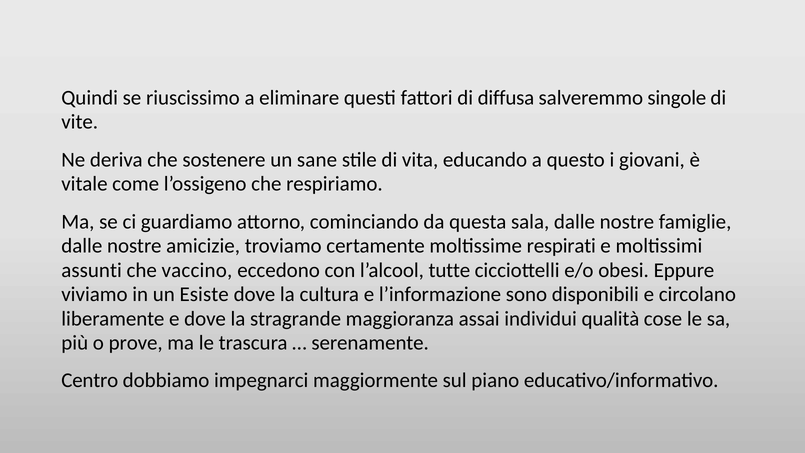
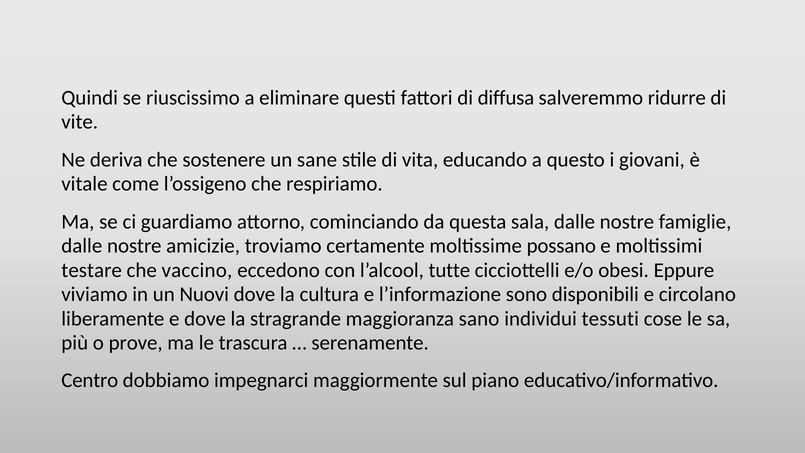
singole: singole -> ridurre
respirati: respirati -> possano
assunti: assunti -> testare
Esiste: Esiste -> Nuovi
assai: assai -> sano
qualità: qualità -> tessuti
